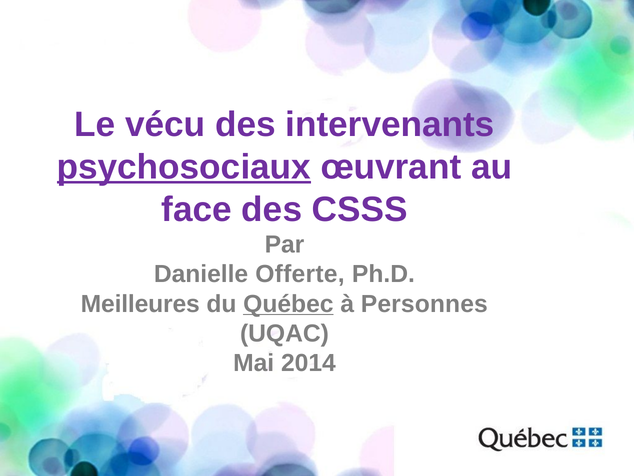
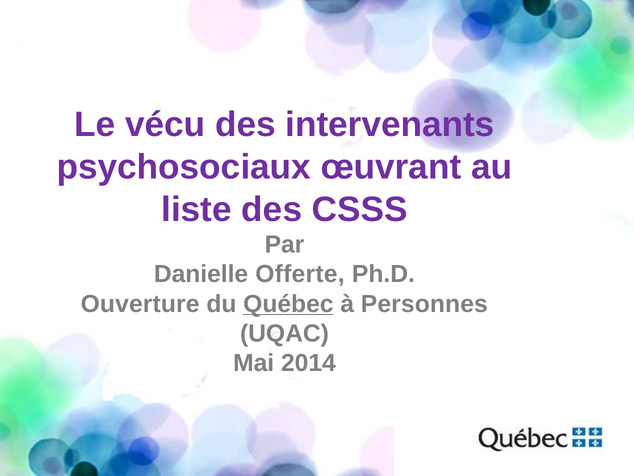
psychosociaux underline: present -> none
face: face -> liste
Meilleures: Meilleures -> Ouverture
